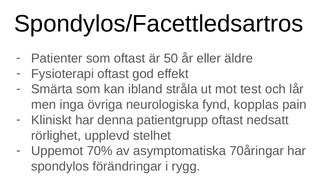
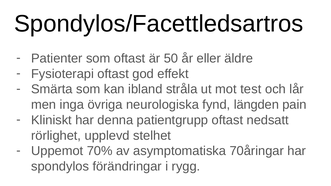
kopplas: kopplas -> längden
